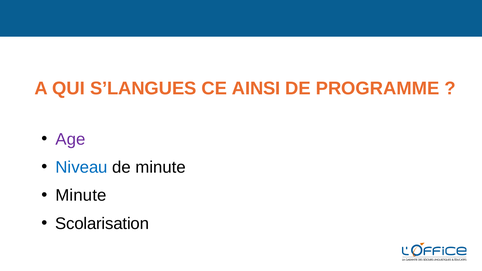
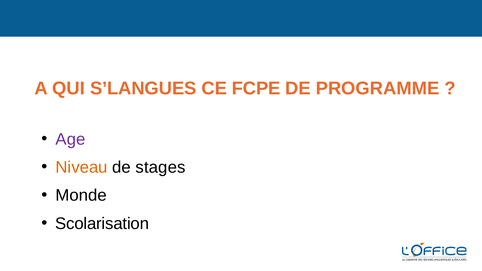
AINSI: AINSI -> FCPE
Niveau colour: blue -> orange
de minute: minute -> stages
Minute at (81, 196): Minute -> Monde
